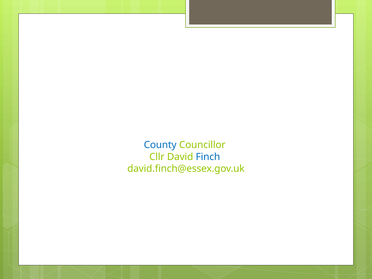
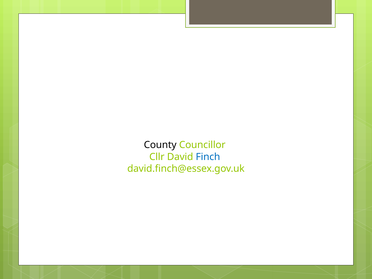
County colour: blue -> black
